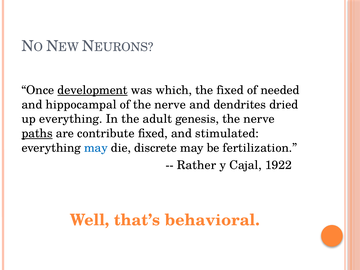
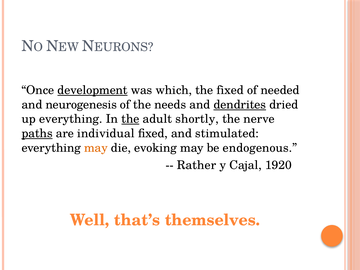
hippocampal: hippocampal -> neurogenesis
of the nerve: nerve -> needs
dendrites underline: none -> present
the at (130, 119) underline: none -> present
genesis: genesis -> shortly
contribute: contribute -> individual
may at (96, 148) colour: blue -> orange
discrete: discrete -> evoking
fertilization: fertilization -> endogenous
1922: 1922 -> 1920
behavioral: behavioral -> themselves
